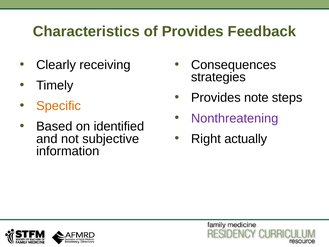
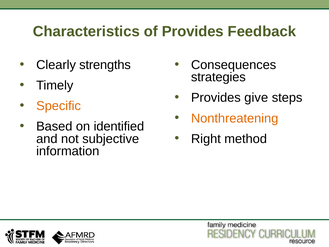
receiving: receiving -> strengths
note: note -> give
Nonthreatening colour: purple -> orange
actually: actually -> method
